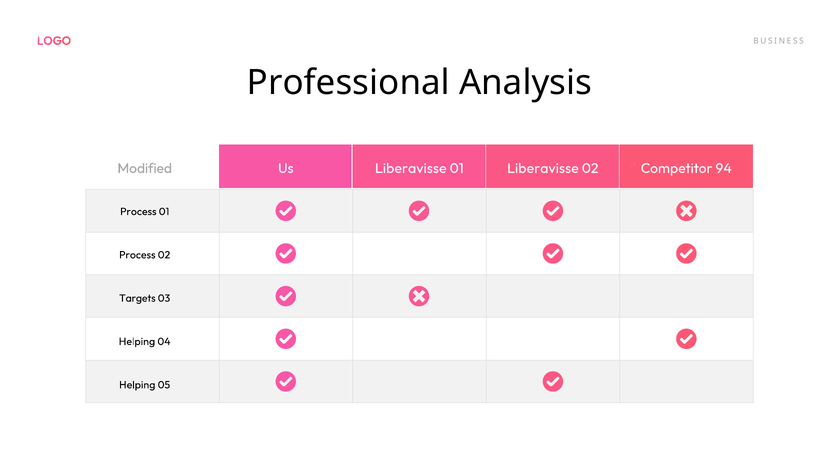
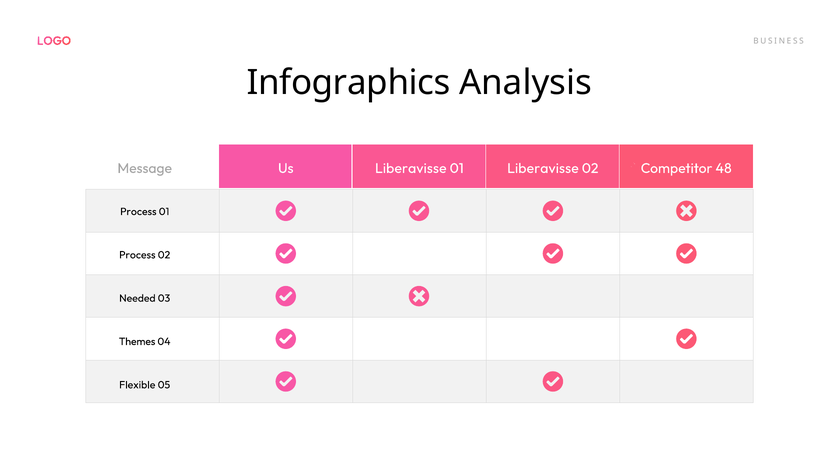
Professional: Professional -> Infographics
Modified: Modified -> Message
94: 94 -> 48
Targets: Targets -> Needed
Helping at (137, 342): Helping -> Themes
Helping at (137, 385): Helping -> Flexible
